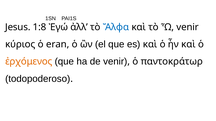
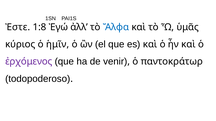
Jesus: Jesus -> Ἐστε
Ὦ venir: venir -> ὑμᾶς
eran: eran -> ἡμῖν
ἐρχόμενος colour: orange -> purple
